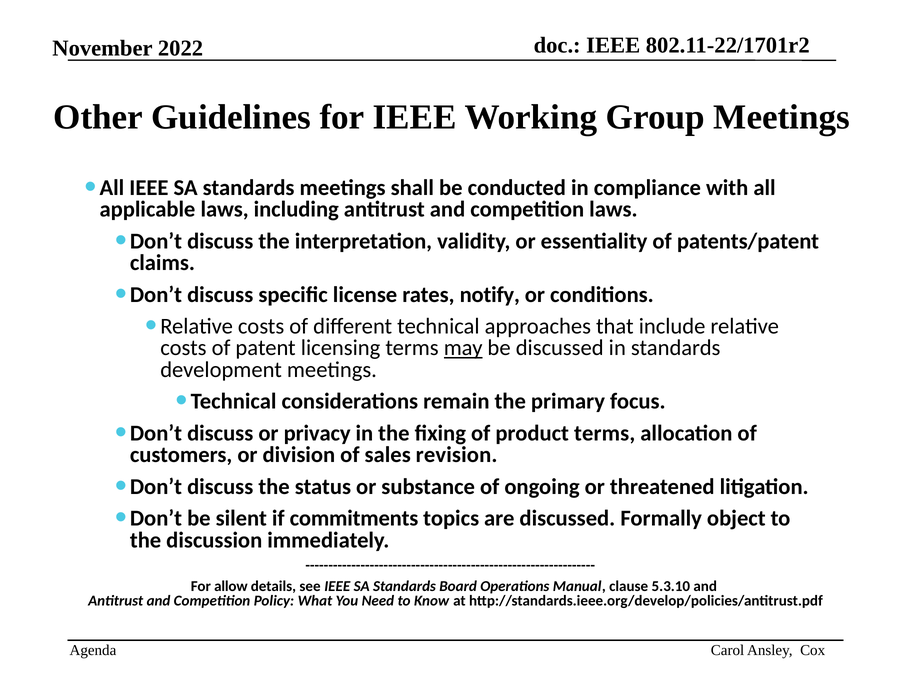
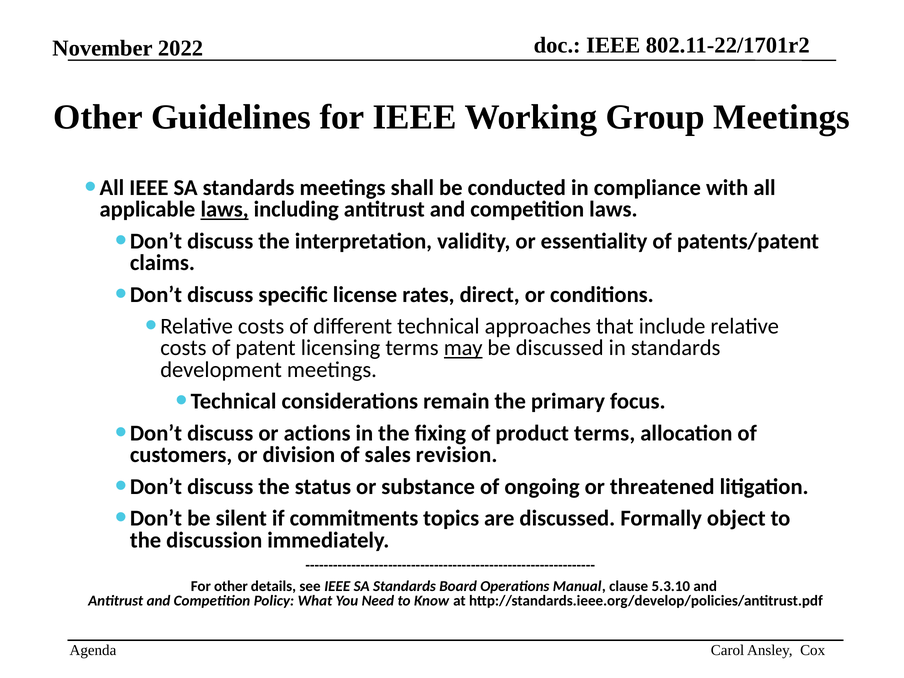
laws at (225, 209) underline: none -> present
notify: notify -> direct
privacy: privacy -> actions
For allow: allow -> other
